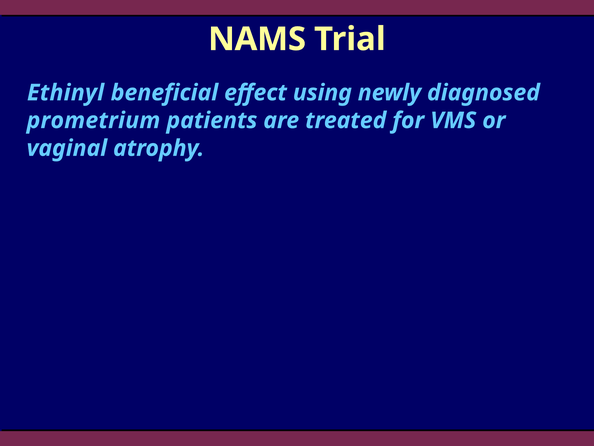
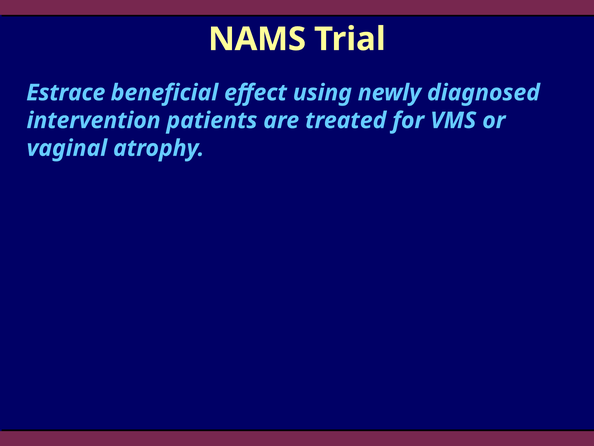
Ethinyl: Ethinyl -> Estrace
prometrium: prometrium -> intervention
